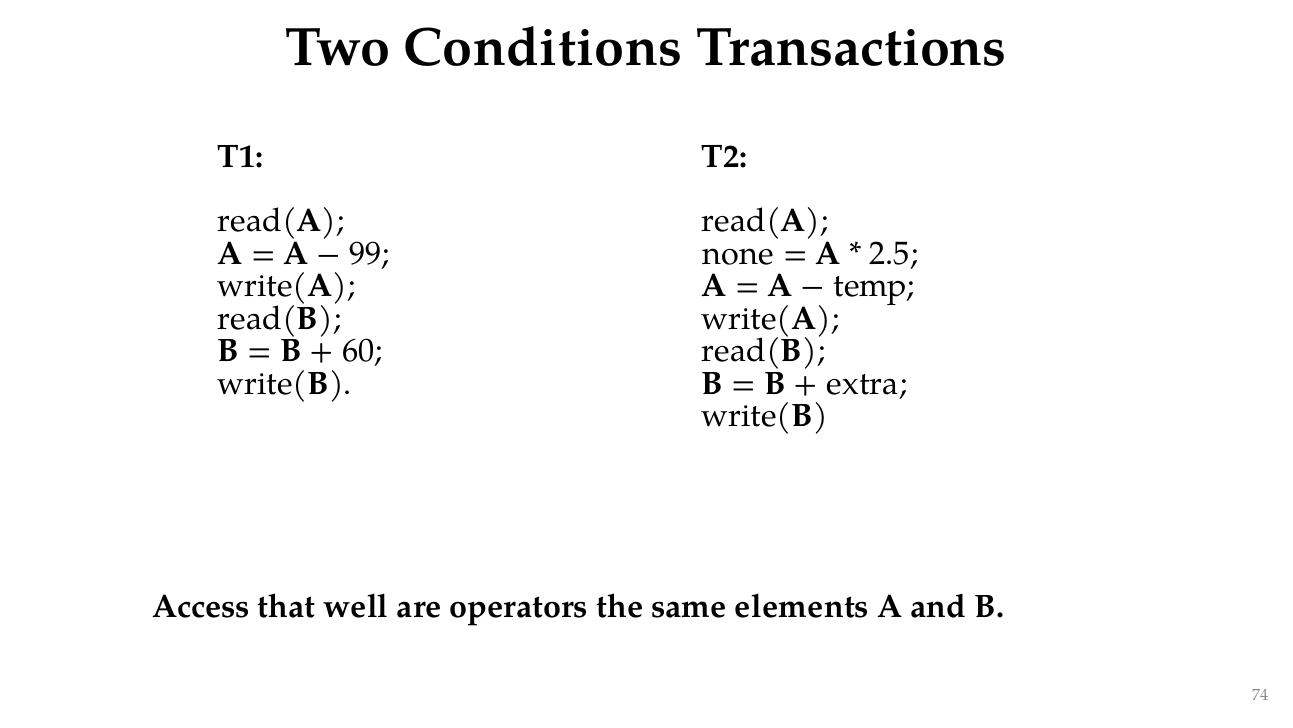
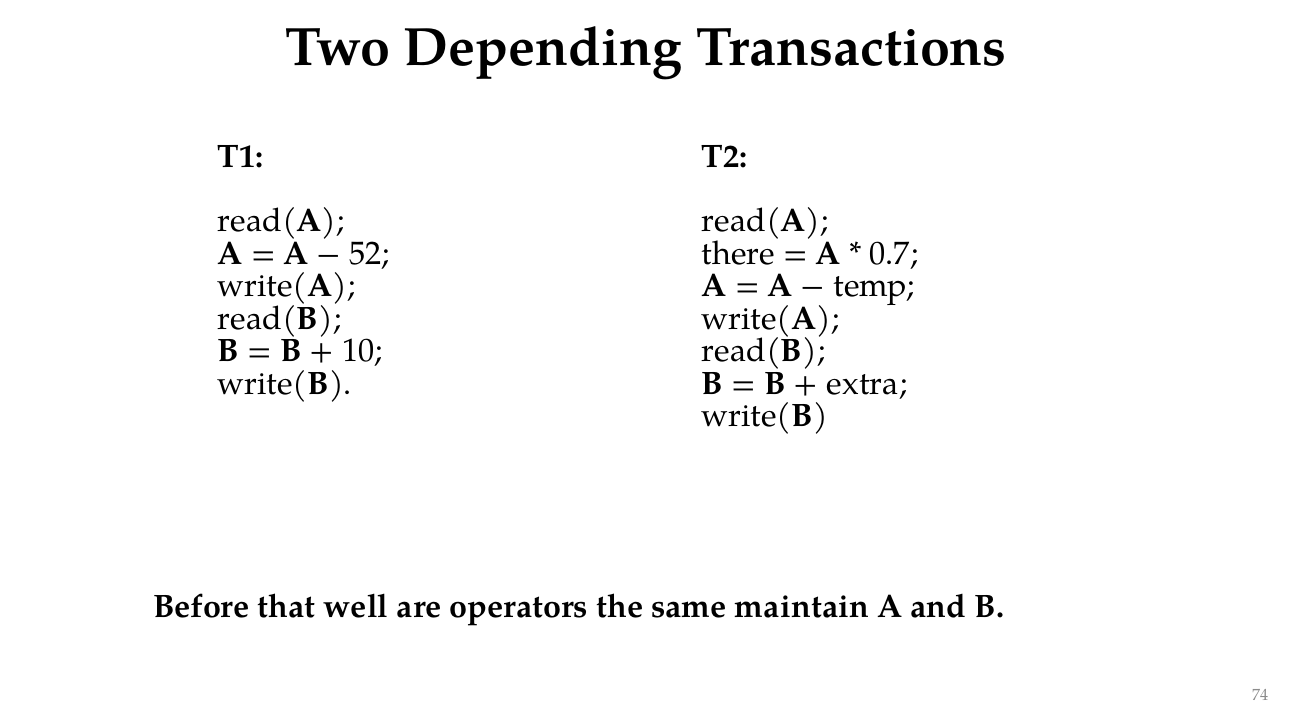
Conditions: Conditions -> Depending
99: 99 -> 52
none: none -> there
2.5: 2.5 -> 0.7
60: 60 -> 10
Access: Access -> Before
elements: elements -> maintain
